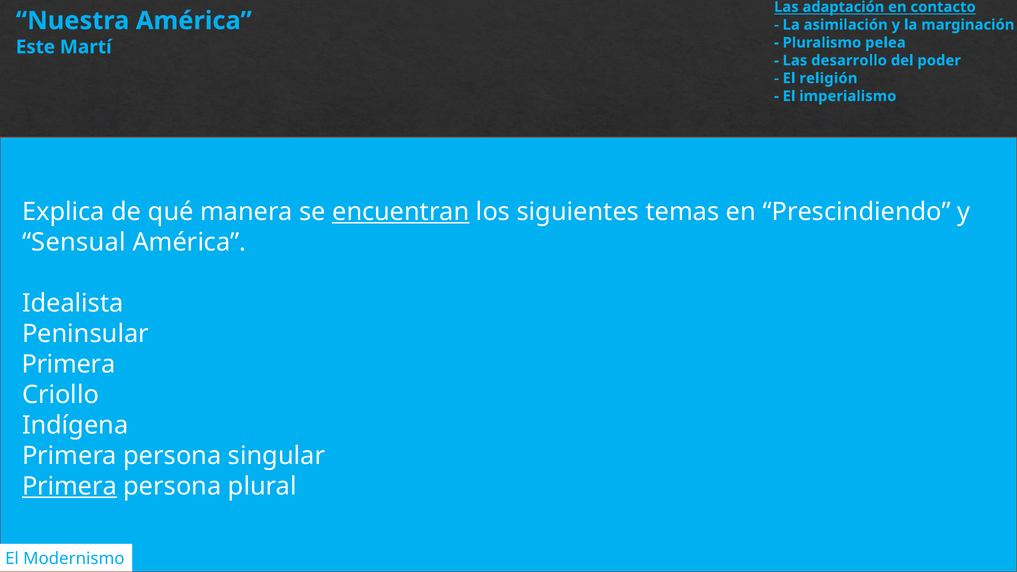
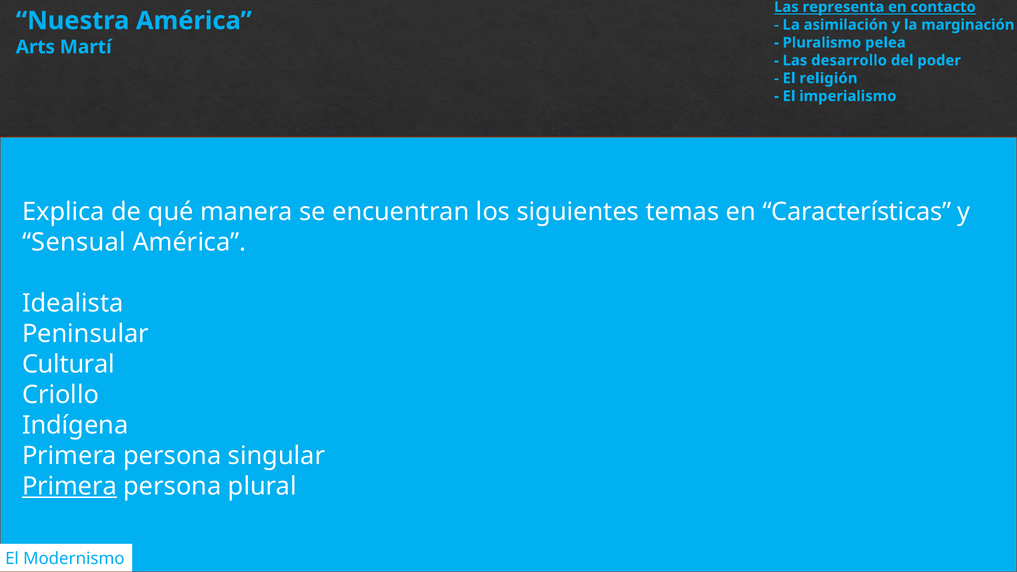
adaptación: adaptación -> representa
Este: Este -> Arts
encuentran underline: present -> none
Prescindiendo: Prescindiendo -> Características
Primera at (68, 364): Primera -> Cultural
